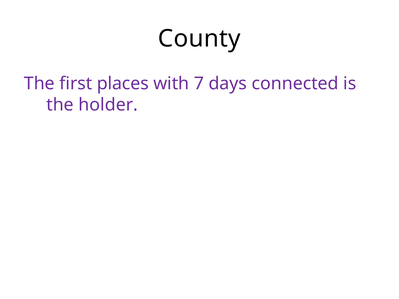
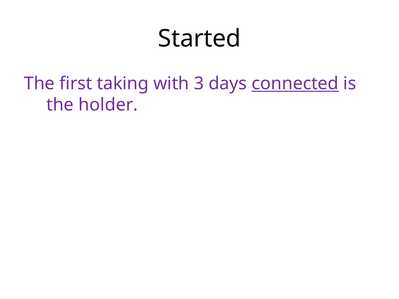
County: County -> Started
places: places -> taking
7: 7 -> 3
connected underline: none -> present
